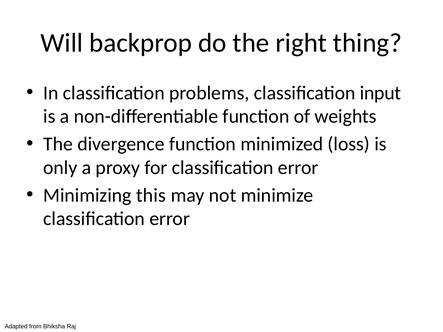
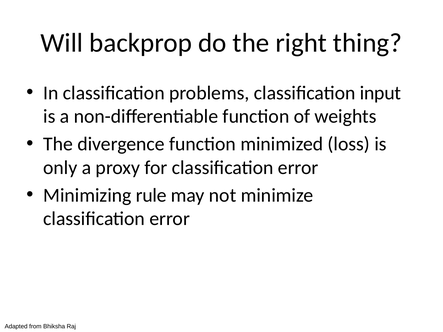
this: this -> rule
